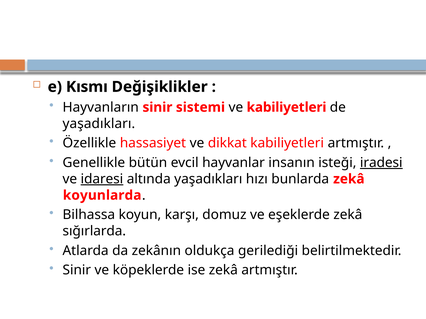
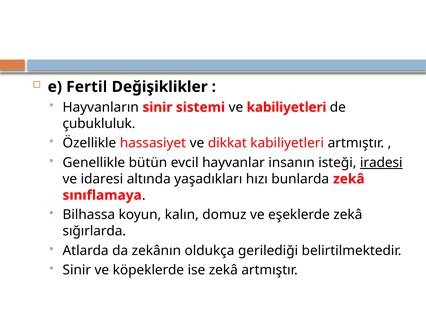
Kısmı: Kısmı -> Fertil
yaşadıkları at (99, 124): yaşadıkları -> çubukluluk
idaresi underline: present -> none
koyunlarda: koyunlarda -> sınıflamaya
karşı: karşı -> kalın
